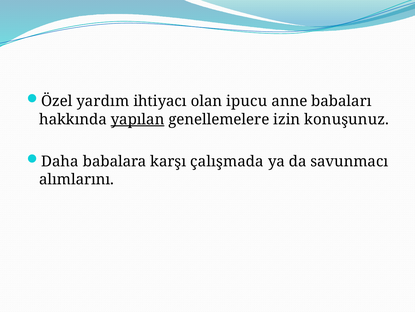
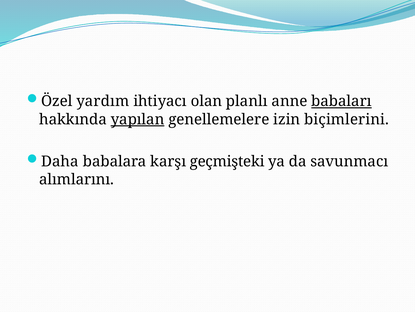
ipucu: ipucu -> planlı
babaları underline: none -> present
konuşunuz: konuşunuz -> biçimlerini
çalışmada: çalışmada -> geçmişteki
